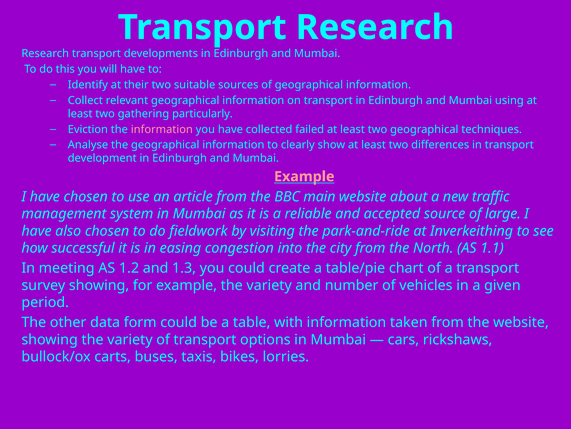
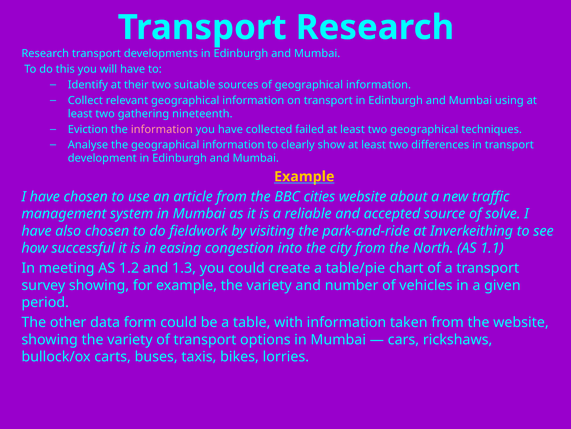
particularly: particularly -> nineteenth
Example at (304, 176) colour: pink -> yellow
main: main -> cities
large: large -> solve
